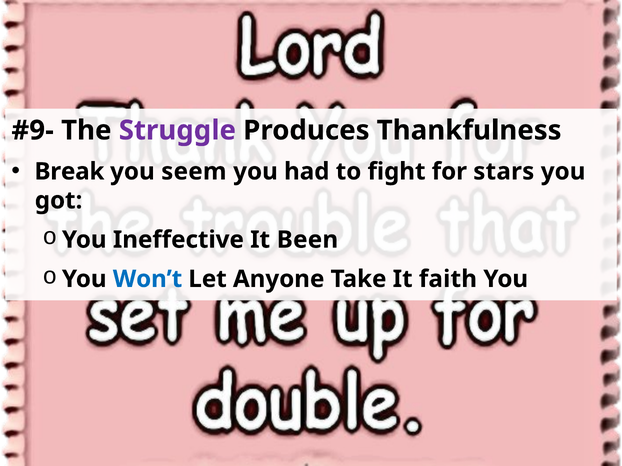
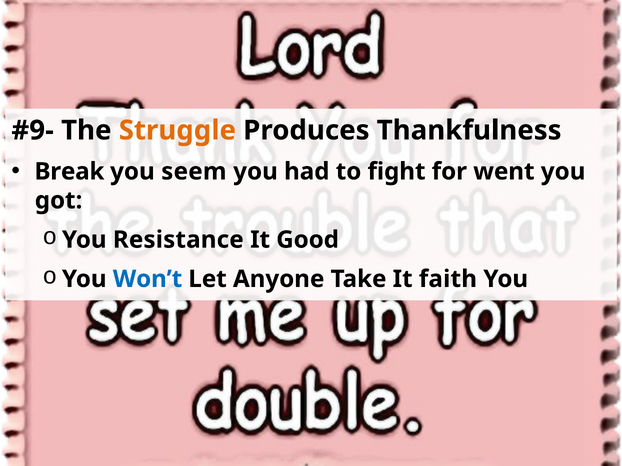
Struggle colour: purple -> orange
stars: stars -> went
Ineffective: Ineffective -> Resistance
Been: Been -> Good
